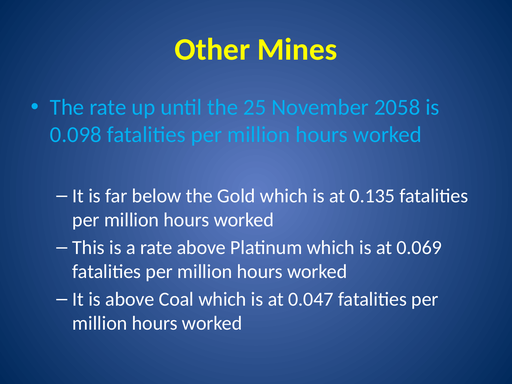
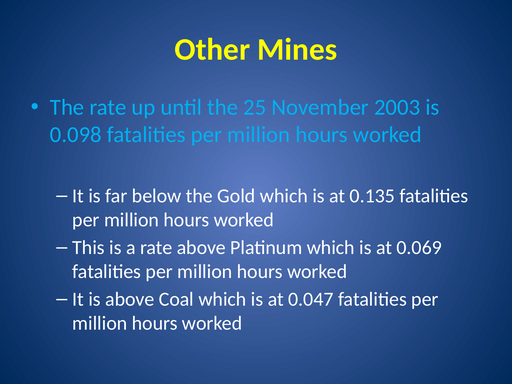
2058: 2058 -> 2003
